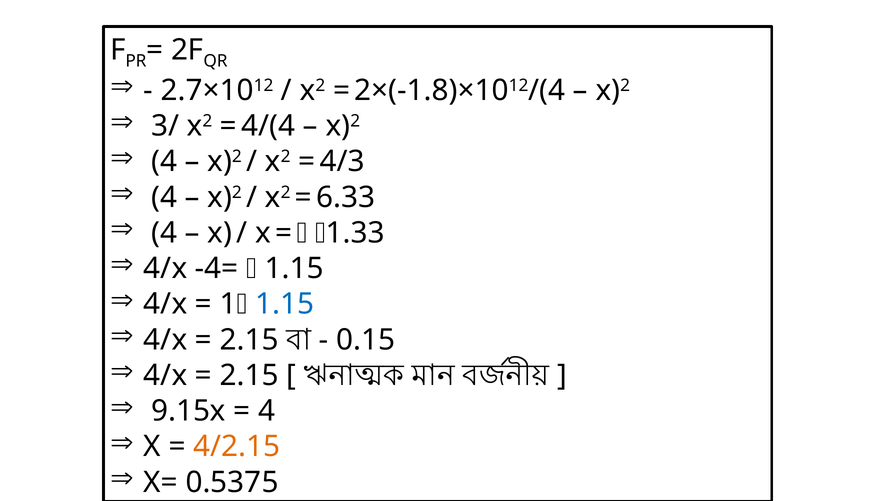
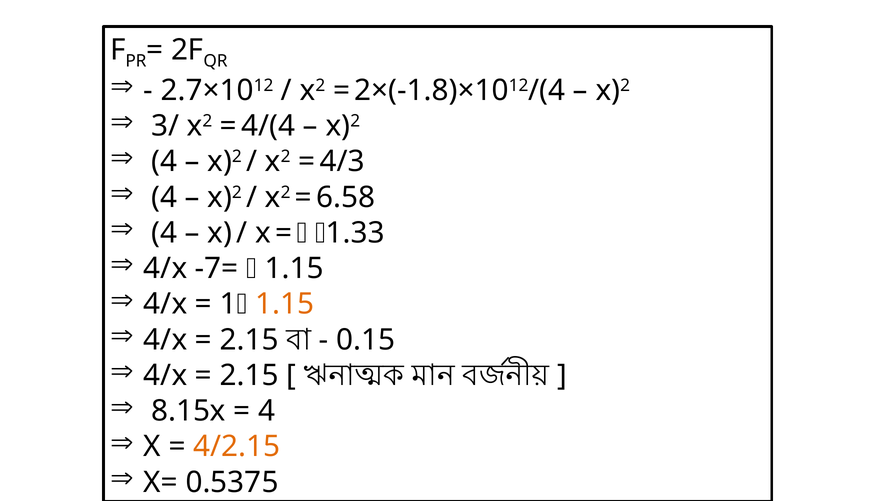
6.33: 6.33 -> 6.58
-4=: -4= -> -7=
1.15 at (285, 304) colour: blue -> orange
9.15x: 9.15x -> 8.15x
